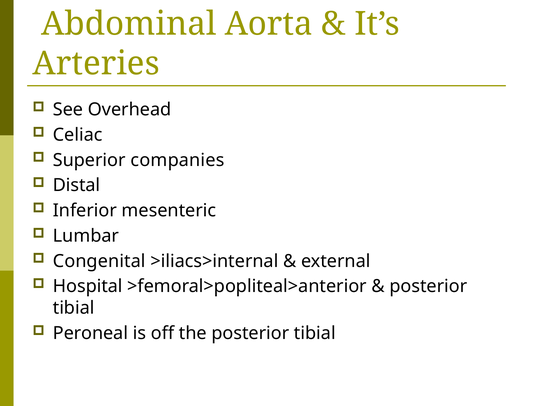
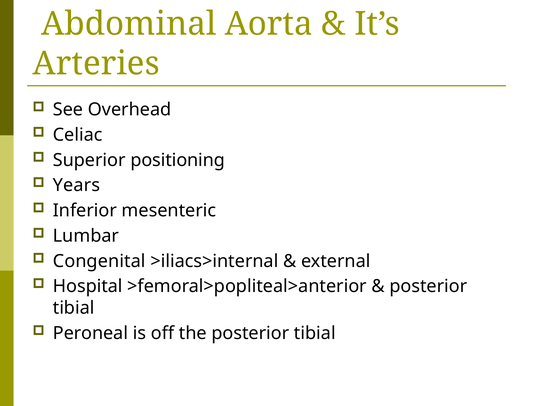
companies: companies -> positioning
Distal: Distal -> Years
